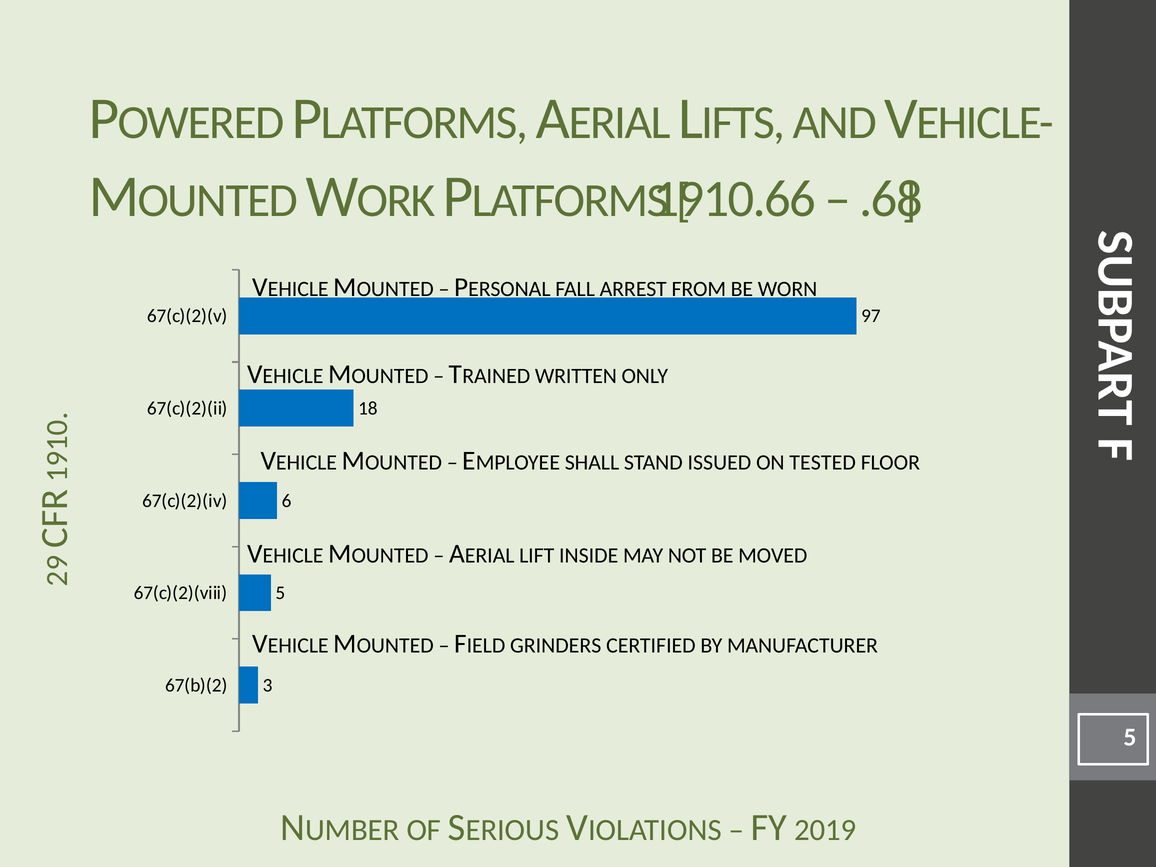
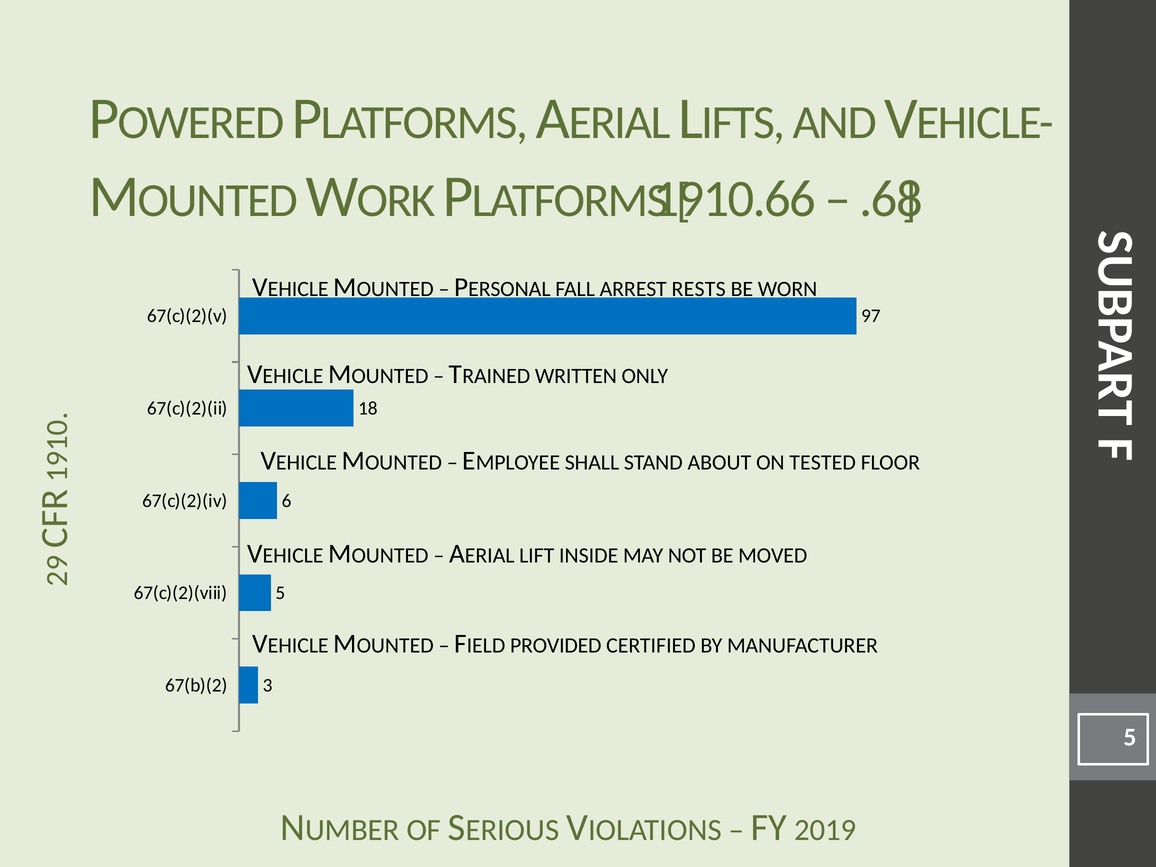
FROM: FROM -> RESTS
ISSUED: ISSUED -> ABOUT
GRINDERS: GRINDERS -> PROVIDED
